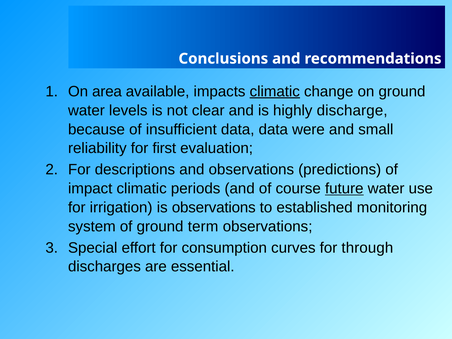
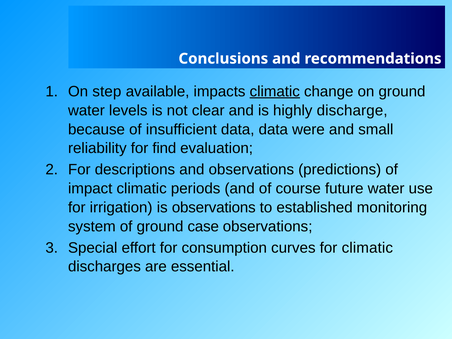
area: area -> step
first: first -> find
future underline: present -> none
term: term -> case
for through: through -> climatic
